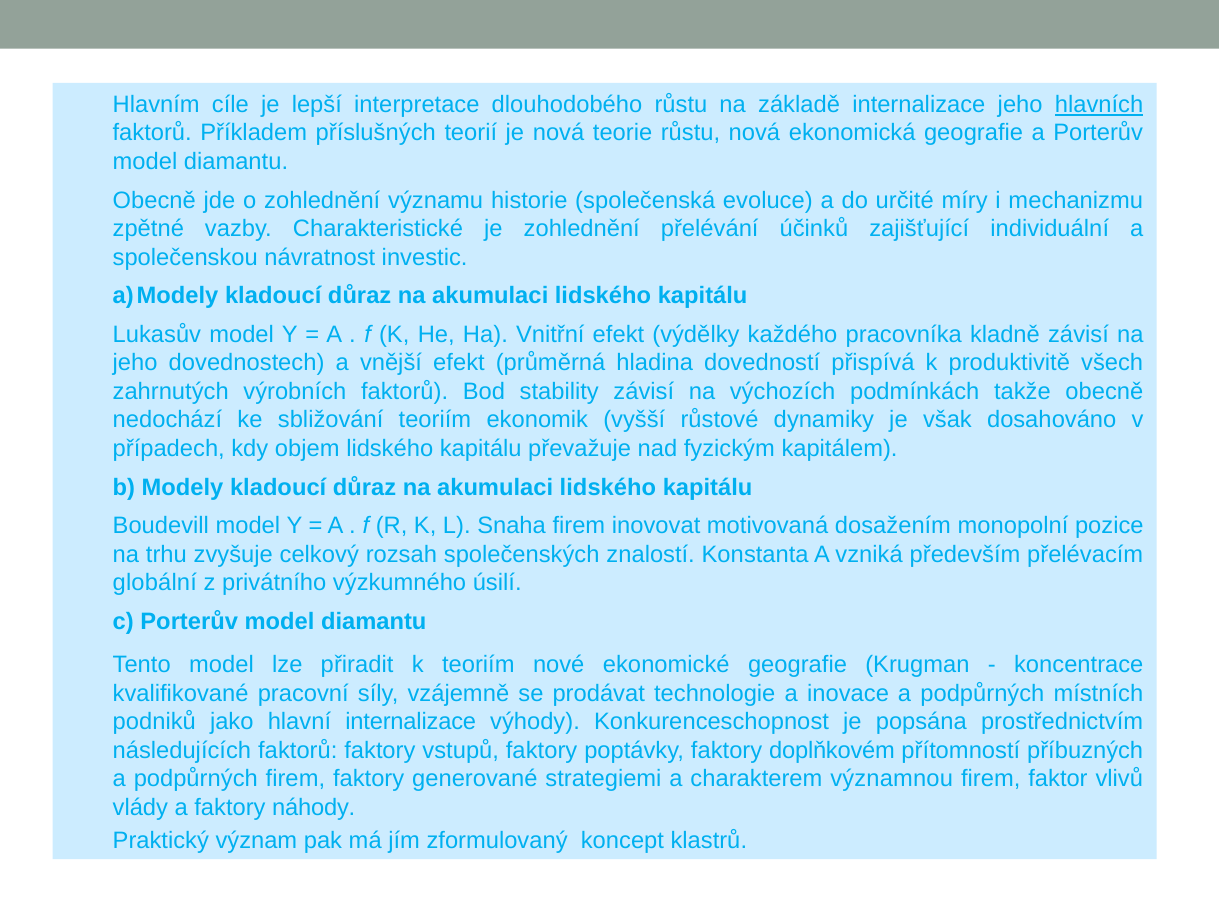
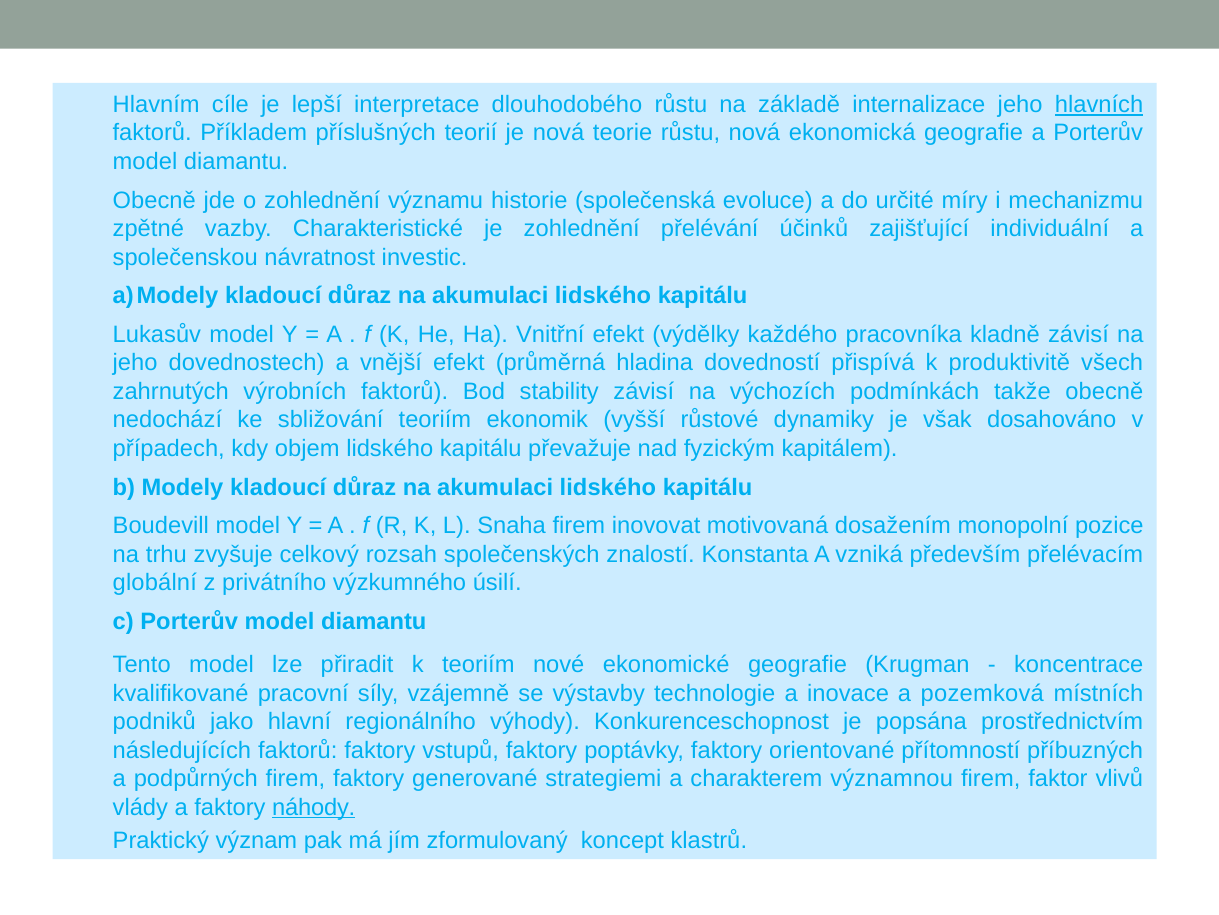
prodávat: prodávat -> výstavby
inovace a podpůrných: podpůrných -> pozemková
hlavní internalizace: internalizace -> regionálního
doplňkovém: doplňkovém -> orientované
náhody underline: none -> present
